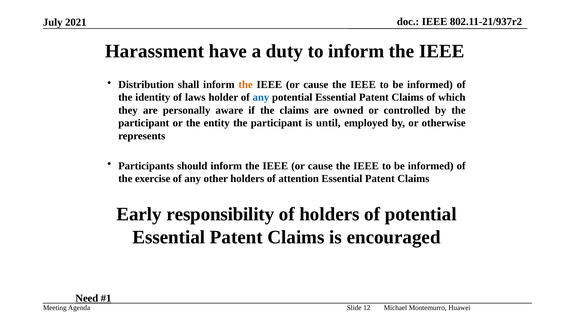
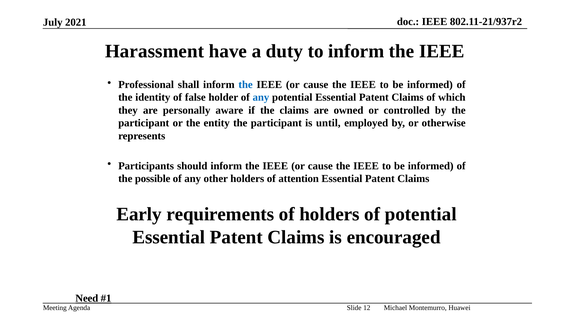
Distribution: Distribution -> Professional
the at (246, 84) colour: orange -> blue
laws: laws -> false
exercise: exercise -> possible
responsibility: responsibility -> requirements
